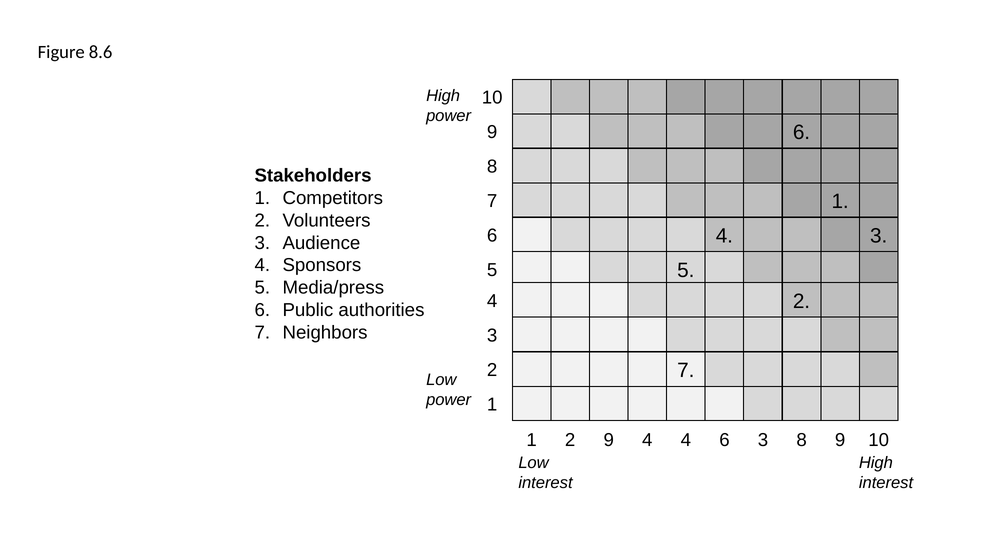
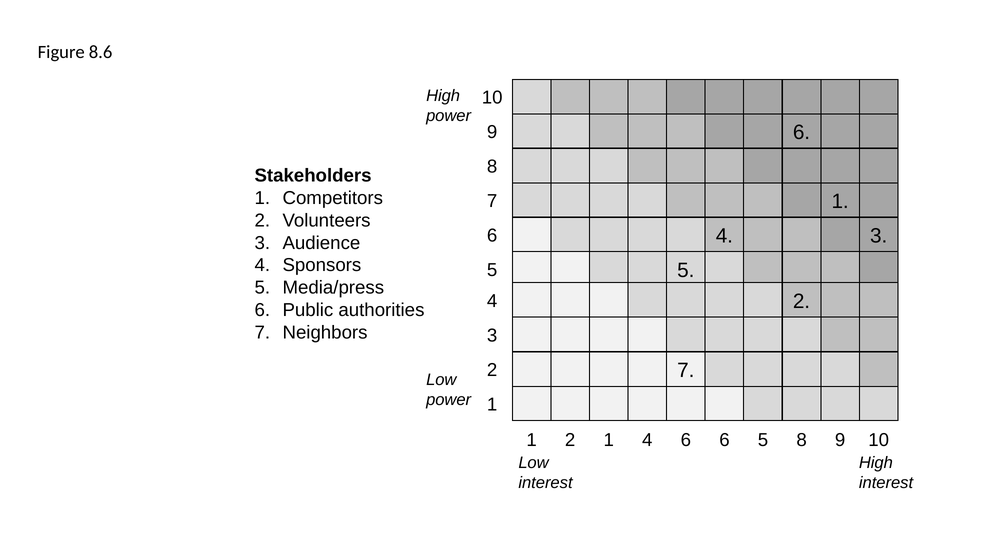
1 2 9: 9 -> 1
4 4: 4 -> 6
3 at (763, 440): 3 -> 5
